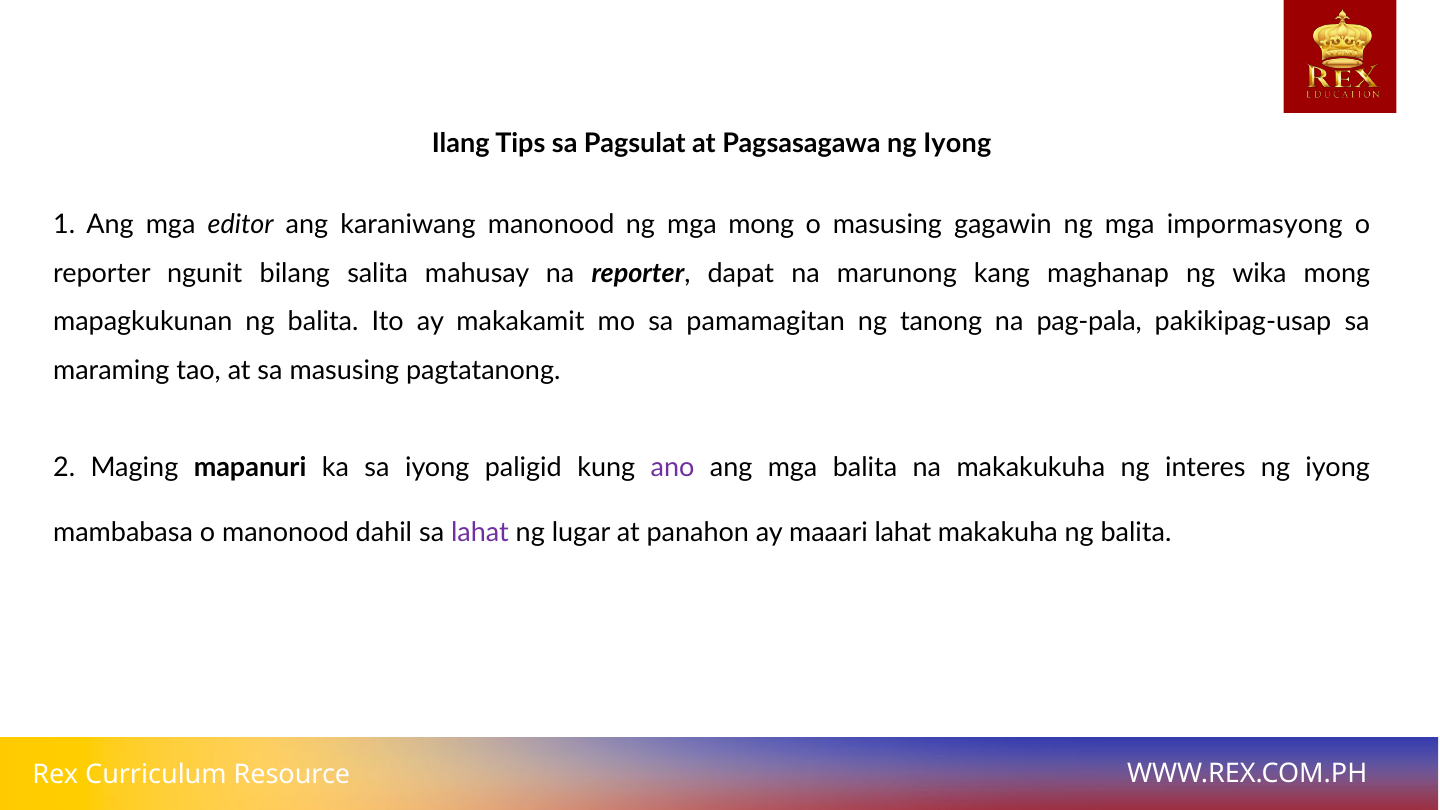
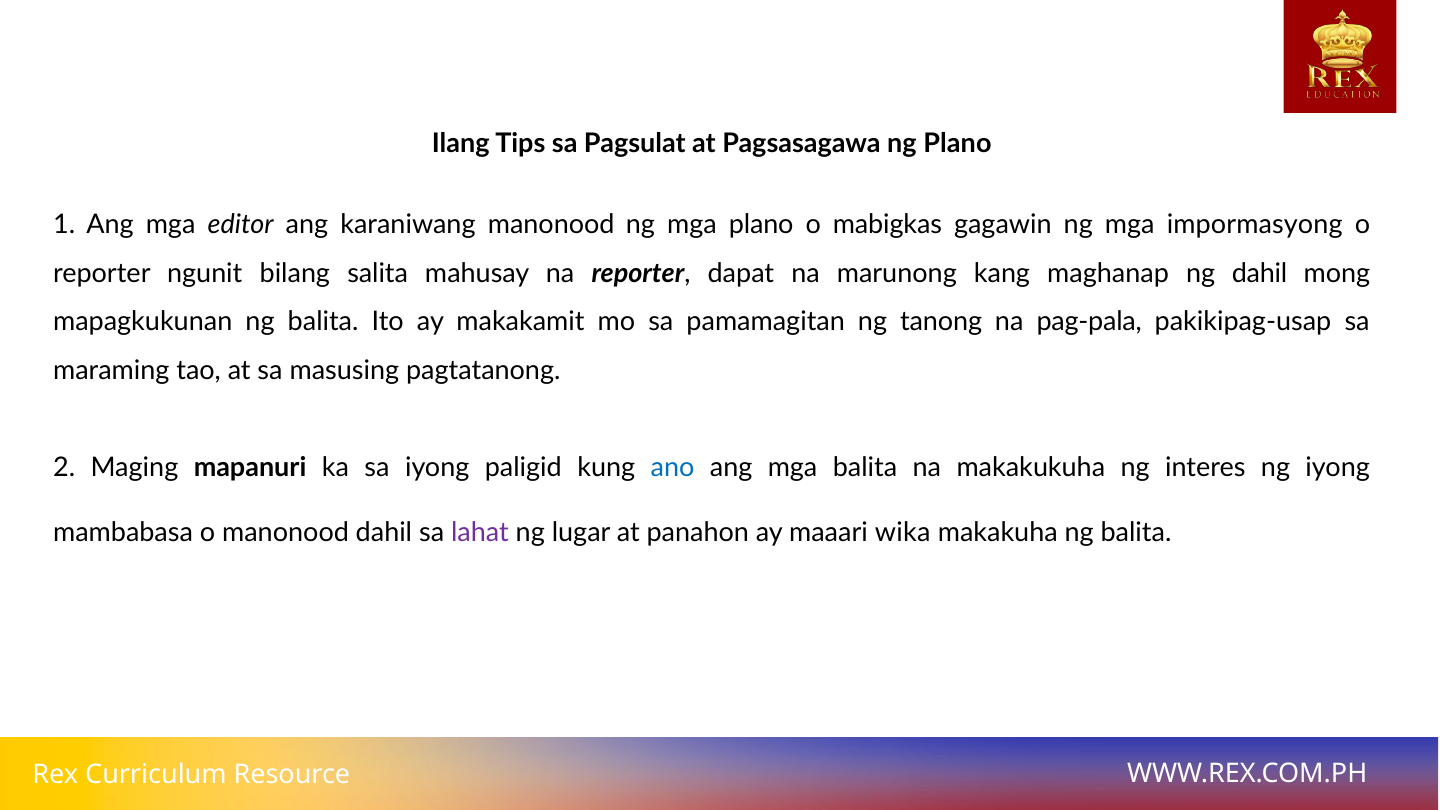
Pagsasagawa ng Iyong: Iyong -> Plano
mga mong: mong -> plano
o masusing: masusing -> mabigkas
ng wika: wika -> dahil
ano colour: purple -> blue
maaari lahat: lahat -> wika
